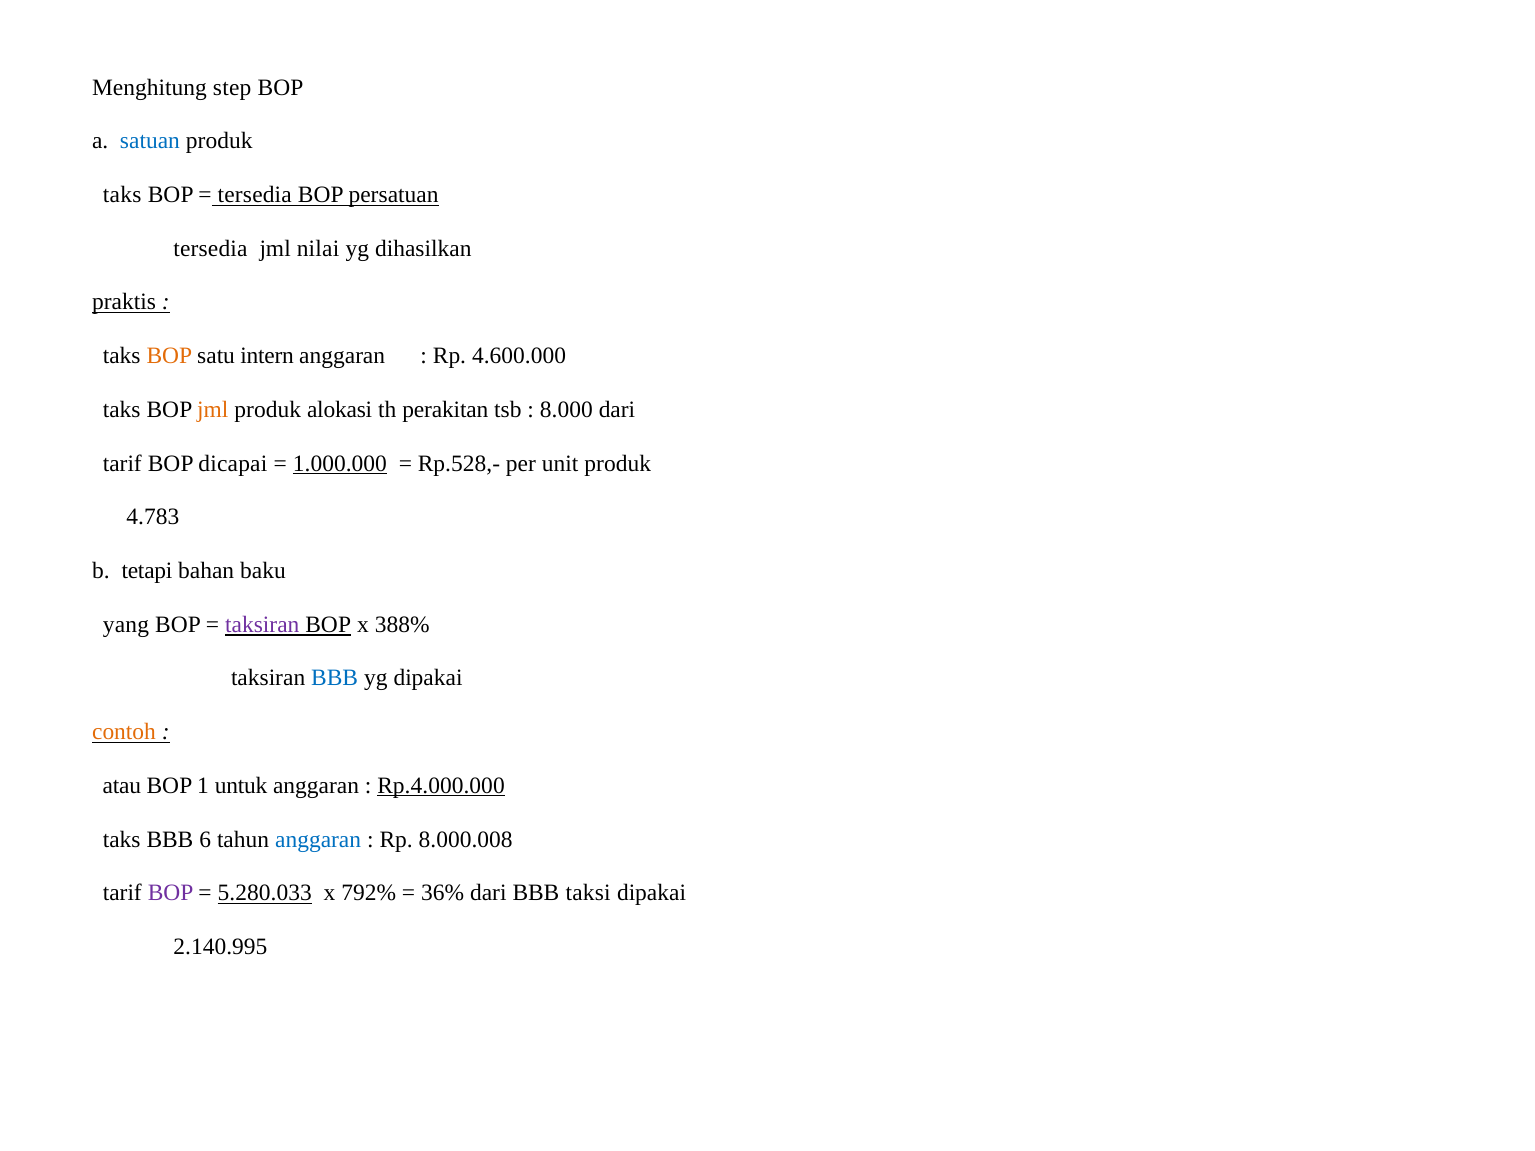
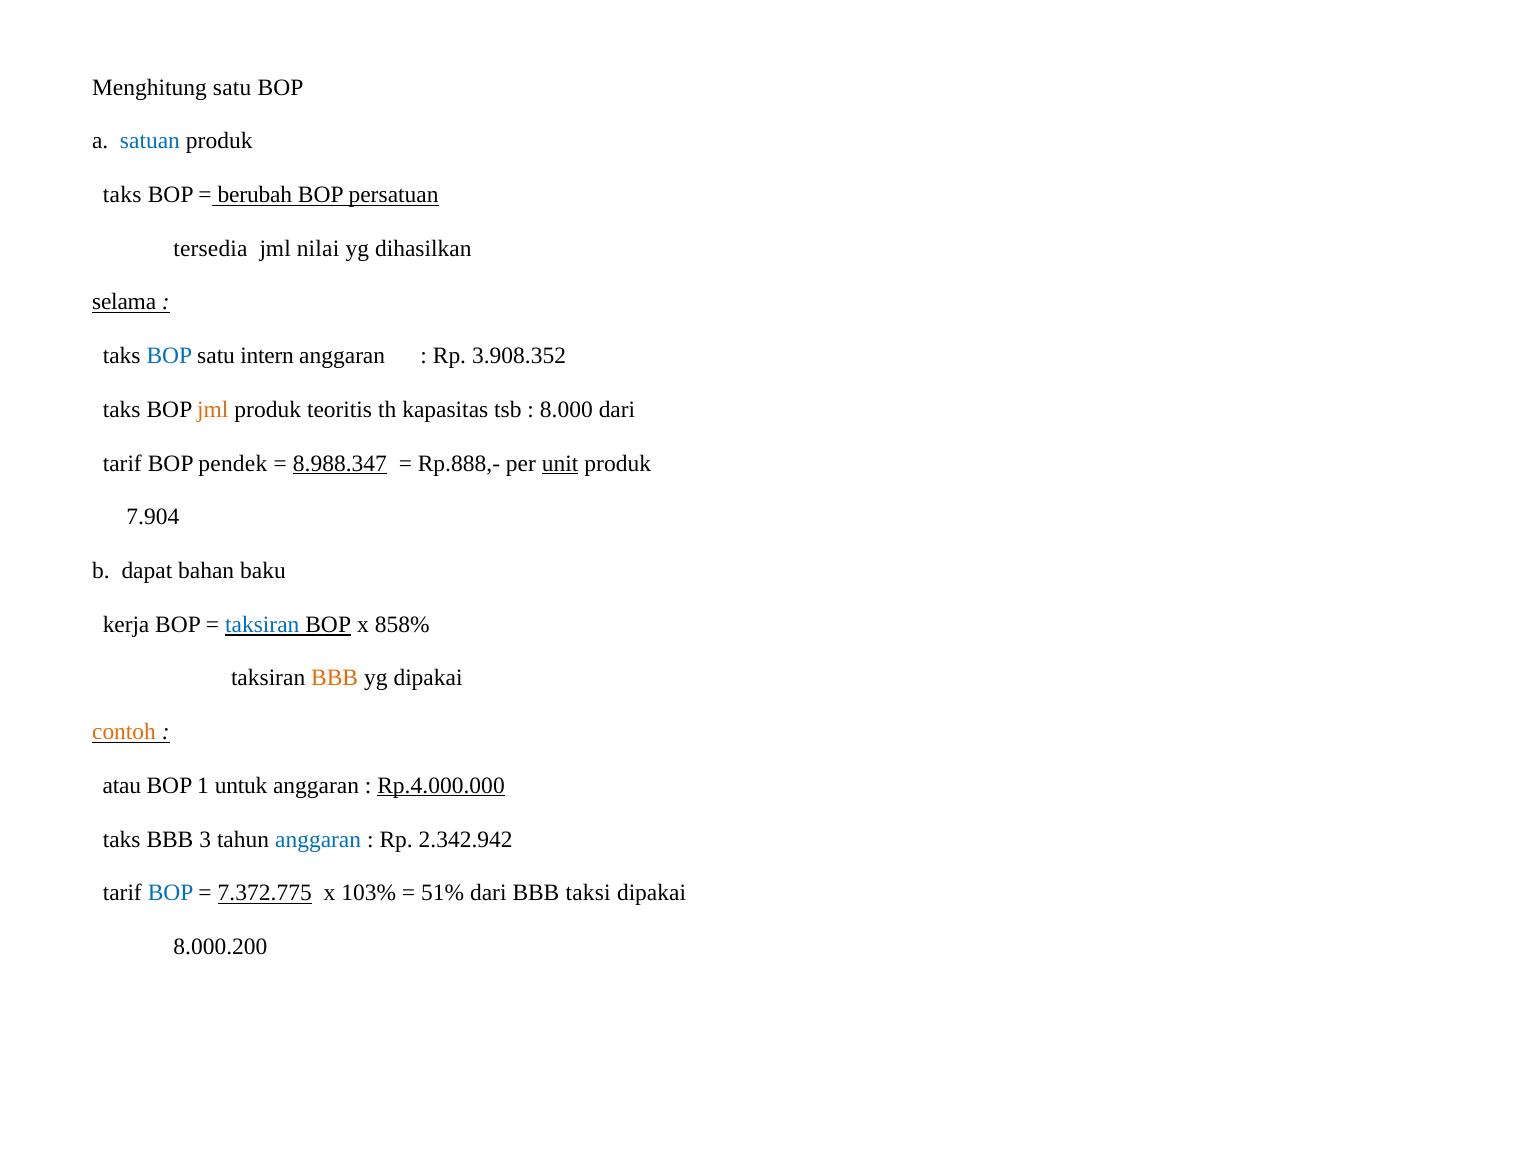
Menghitung step: step -> satu
tersedia at (255, 195): tersedia -> berubah
praktis: praktis -> selama
BOP at (169, 356) colour: orange -> blue
4.600.000: 4.600.000 -> 3.908.352
alokasi: alokasi -> teoritis
perakitan: perakitan -> kapasitas
dicapai: dicapai -> pendek
1.000.000: 1.000.000 -> 8.988.347
Rp.528,-: Rp.528,- -> Rp.888,-
unit underline: none -> present
4.783: 4.783 -> 7.904
tetapi: tetapi -> dapat
yang: yang -> kerja
taksiran at (262, 625) colour: purple -> blue
388%: 388% -> 858%
BBB at (335, 678) colour: blue -> orange
6: 6 -> 3
8.000.008: 8.000.008 -> 2.342.942
BOP at (171, 893) colour: purple -> blue
5.280.033: 5.280.033 -> 7.372.775
792%: 792% -> 103%
36%: 36% -> 51%
2.140.995: 2.140.995 -> 8.000.200
